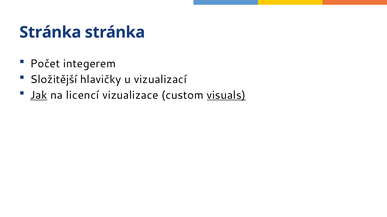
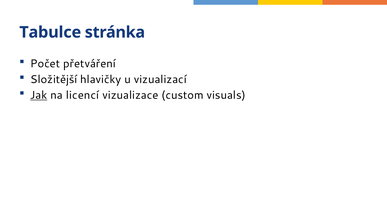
Stránka at (50, 32): Stránka -> Tabulce
integerem: integerem -> přetváření
visuals underline: present -> none
